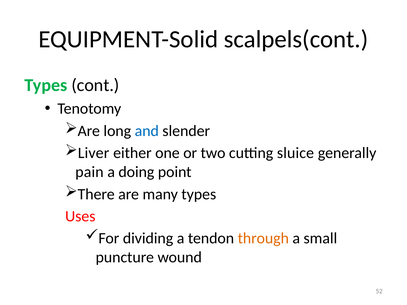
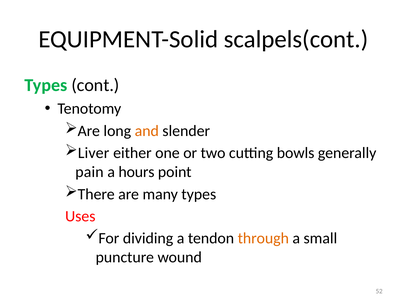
and colour: blue -> orange
sluice: sluice -> bowls
doing: doing -> hours
